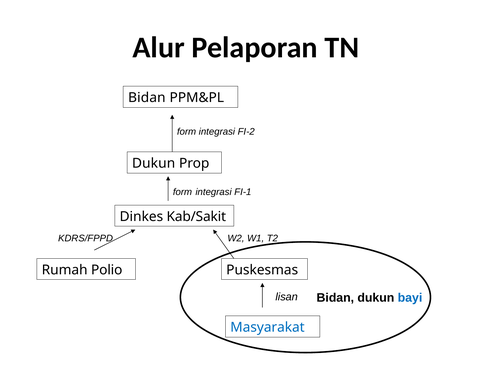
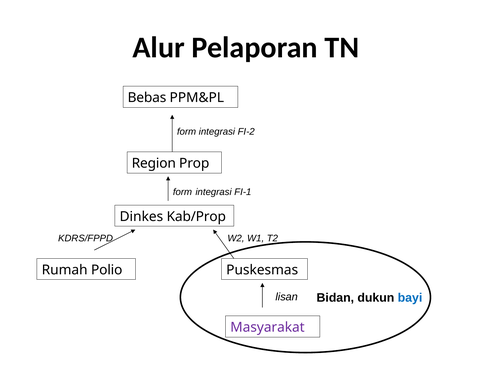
Bidan at (147, 98): Bidan -> Bebas
Dukun at (154, 163): Dukun -> Region
Kab/Sakit: Kab/Sakit -> Kab/Prop
Masyarakat colour: blue -> purple
